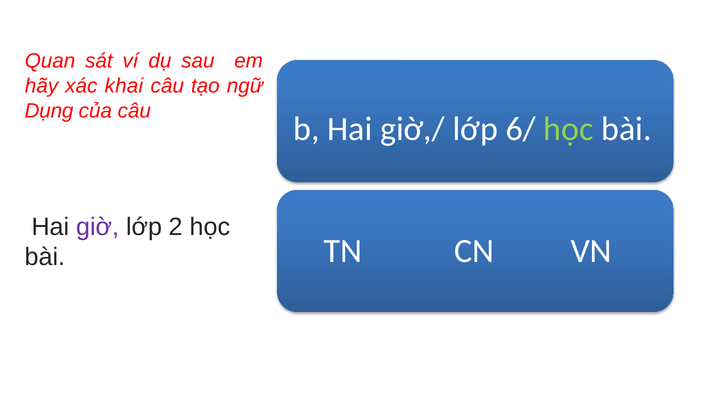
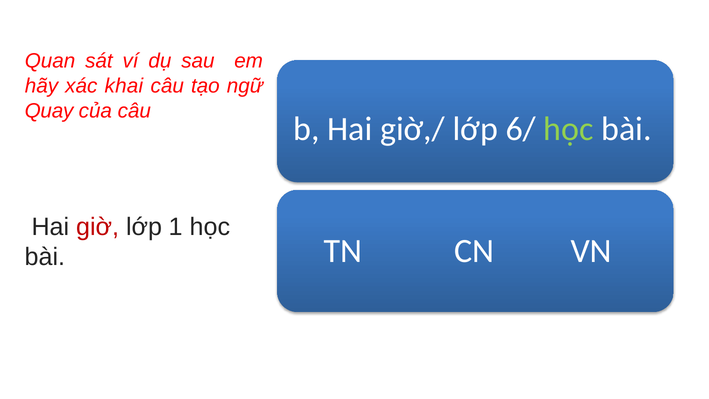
Dụng: Dụng -> Quay
giờ colour: purple -> red
2: 2 -> 1
